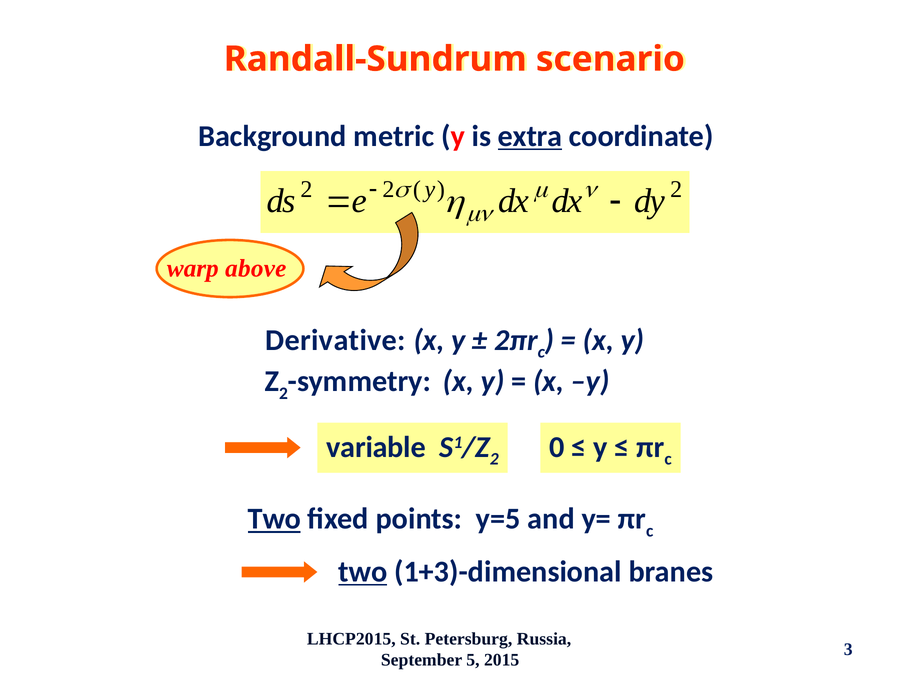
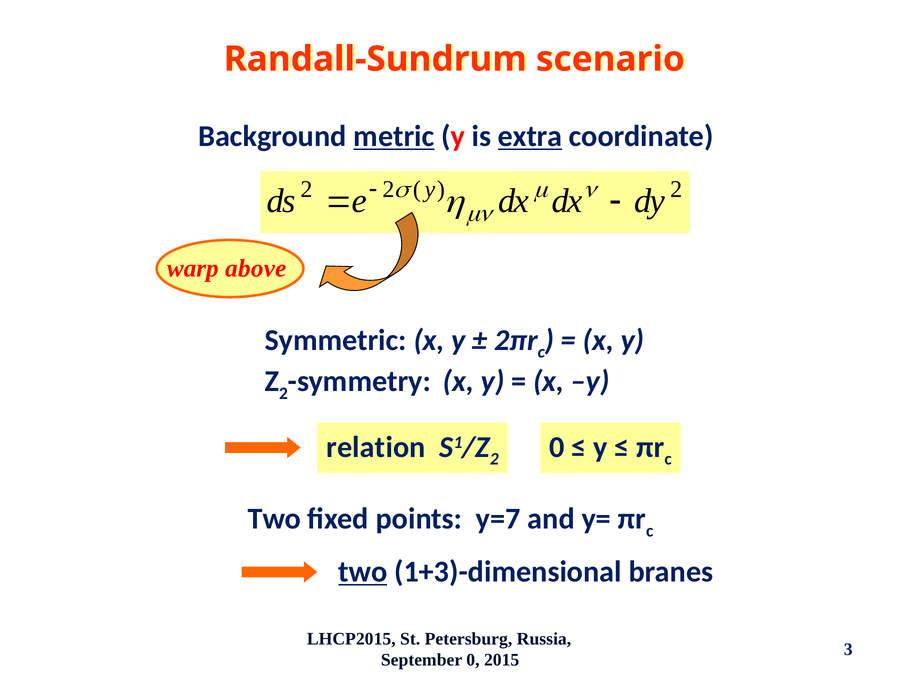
metric underline: none -> present
Derivative: Derivative -> Symmetric
variable: variable -> relation
Two at (274, 519) underline: present -> none
y=5: y=5 -> y=7
September 5: 5 -> 0
